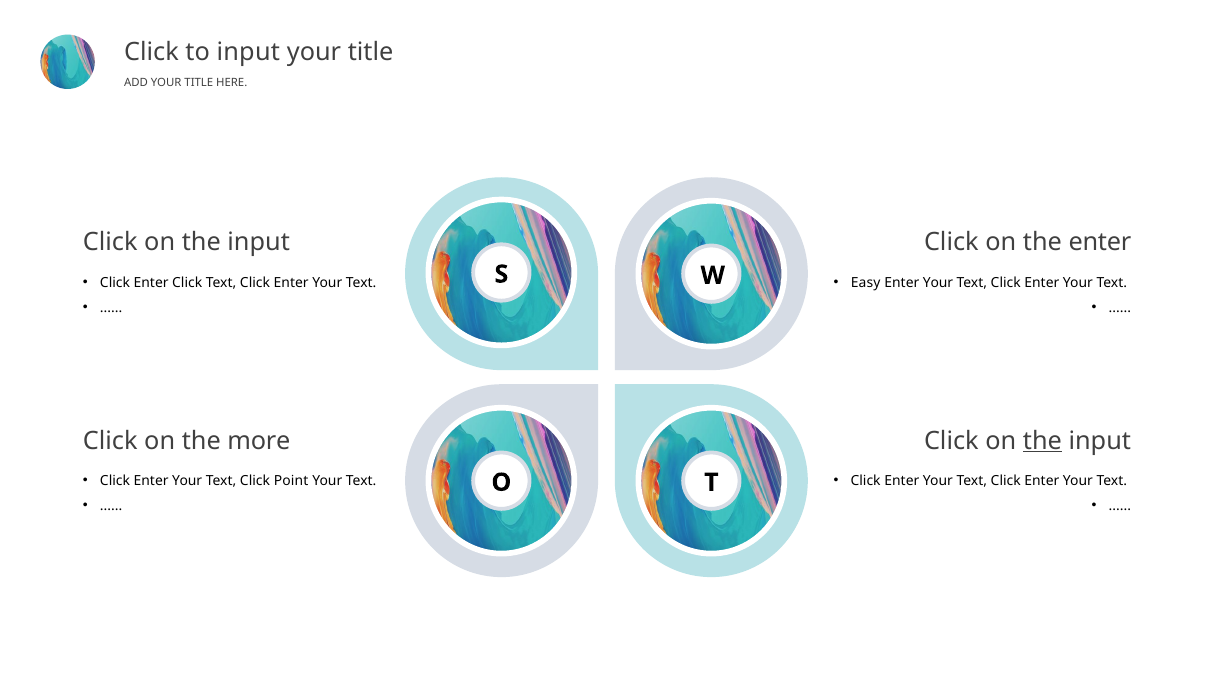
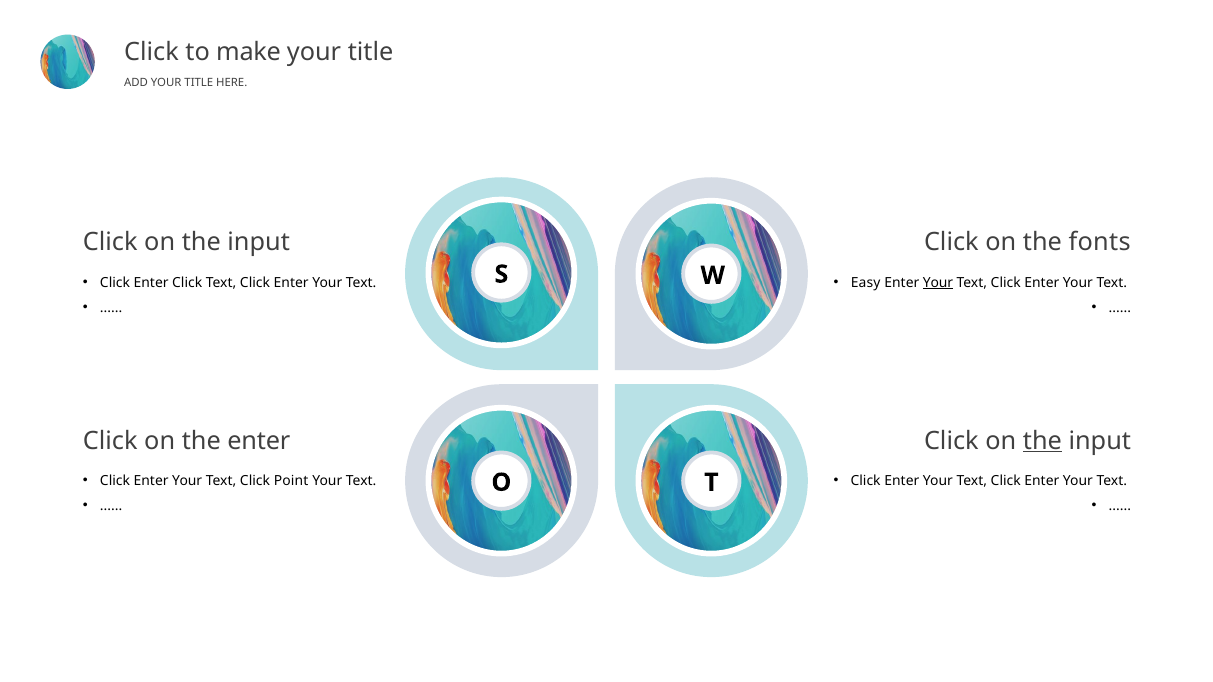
to input: input -> make
the enter: enter -> fonts
Your at (938, 283) underline: none -> present
the more: more -> enter
